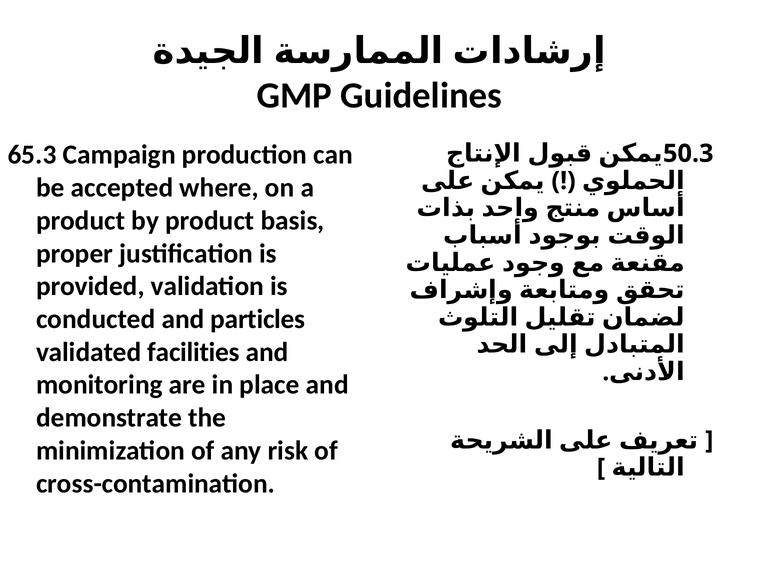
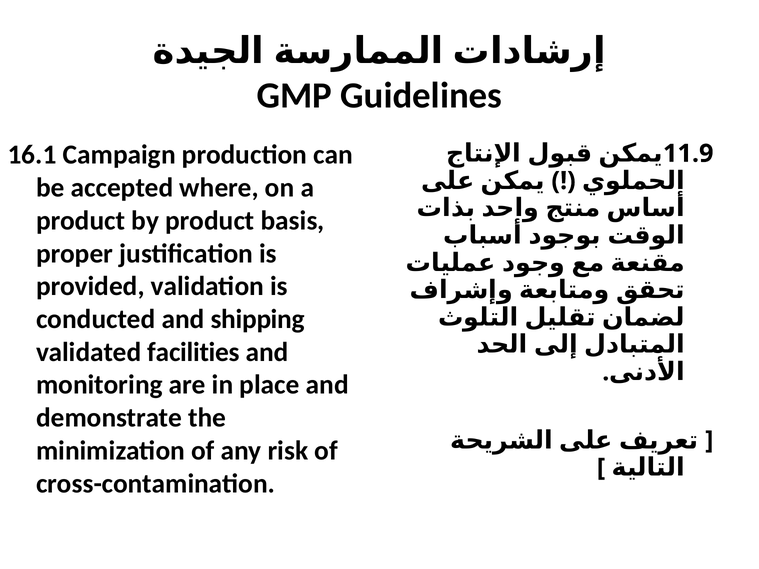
65.3: 65.3 -> 16.1
50.3: 50.3 -> 11.9
particles: particles -> shipping
